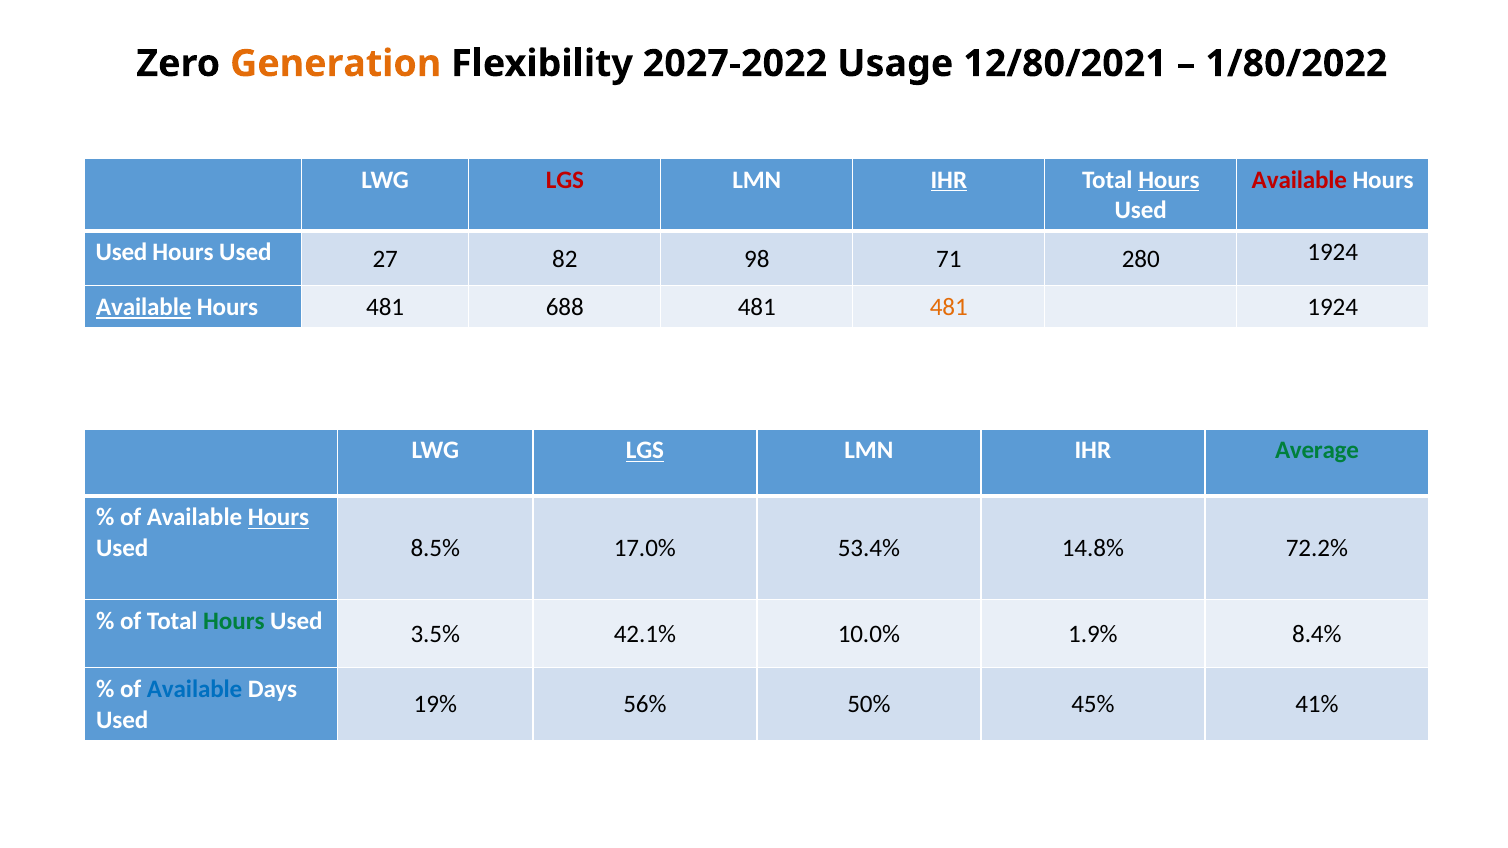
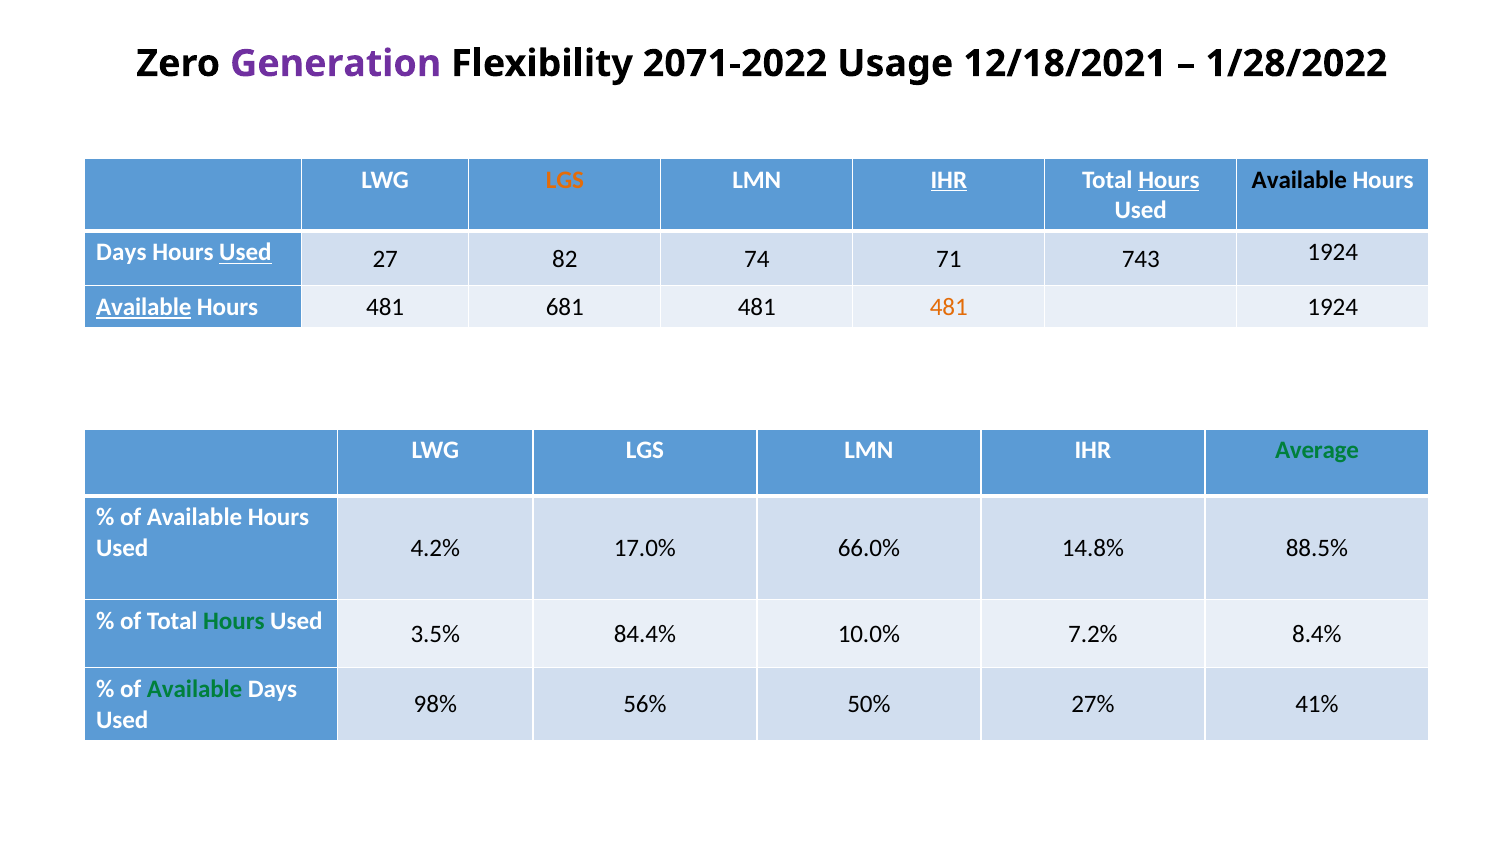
Generation colour: orange -> purple
2027-2022: 2027-2022 -> 2071-2022
12/80/2021: 12/80/2021 -> 12/18/2021
1/80/2022: 1/80/2022 -> 1/28/2022
LGS at (565, 180) colour: red -> orange
Available at (1299, 180) colour: red -> black
Used at (122, 253): Used -> Days
Used at (245, 253) underline: none -> present
98: 98 -> 74
280: 280 -> 743
688: 688 -> 681
LGS at (645, 451) underline: present -> none
Hours at (279, 518) underline: present -> none
8.5%: 8.5% -> 4.2%
53.4%: 53.4% -> 66.0%
72.2%: 72.2% -> 88.5%
42.1%: 42.1% -> 84.4%
1.9%: 1.9% -> 7.2%
Available at (195, 689) colour: blue -> green
19%: 19% -> 98%
45%: 45% -> 27%
